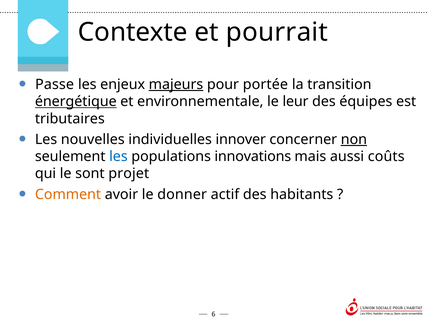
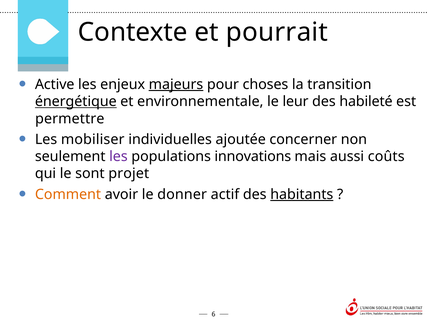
Passe: Passe -> Active
portée: portée -> choses
équipes: équipes -> habileté
tributaires: tributaires -> permettre
nouvelles: nouvelles -> mobiliser
innover: innover -> ajoutée
non underline: present -> none
les at (118, 156) colour: blue -> purple
habitants underline: none -> present
